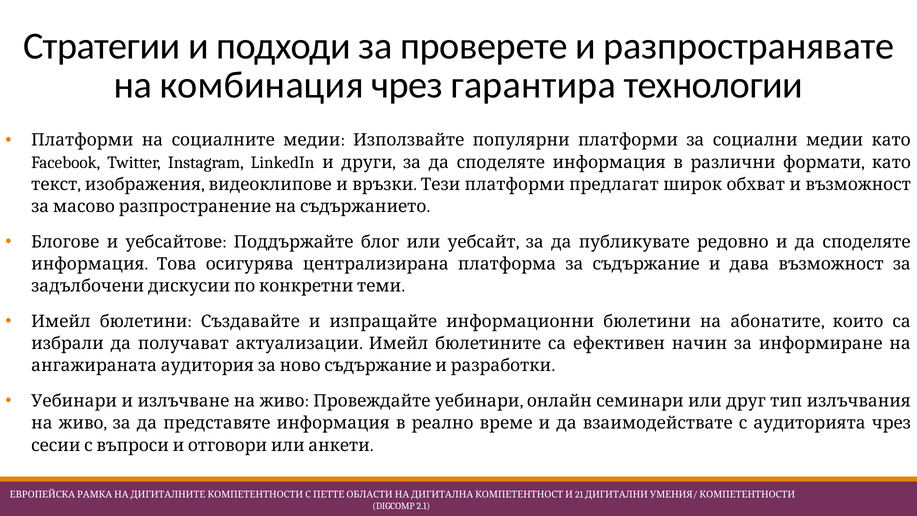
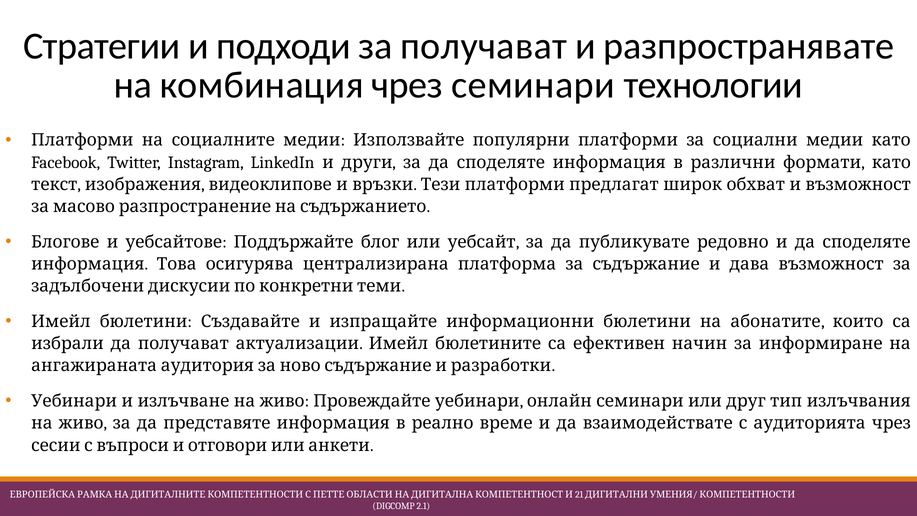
за проверете: проверете -> получават
чрез гарантира: гарантира -> семинари
